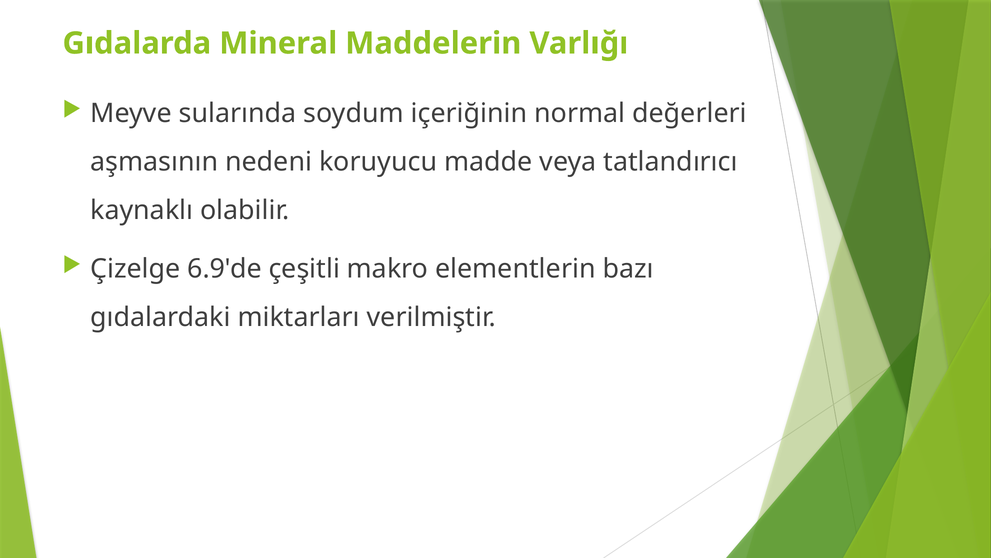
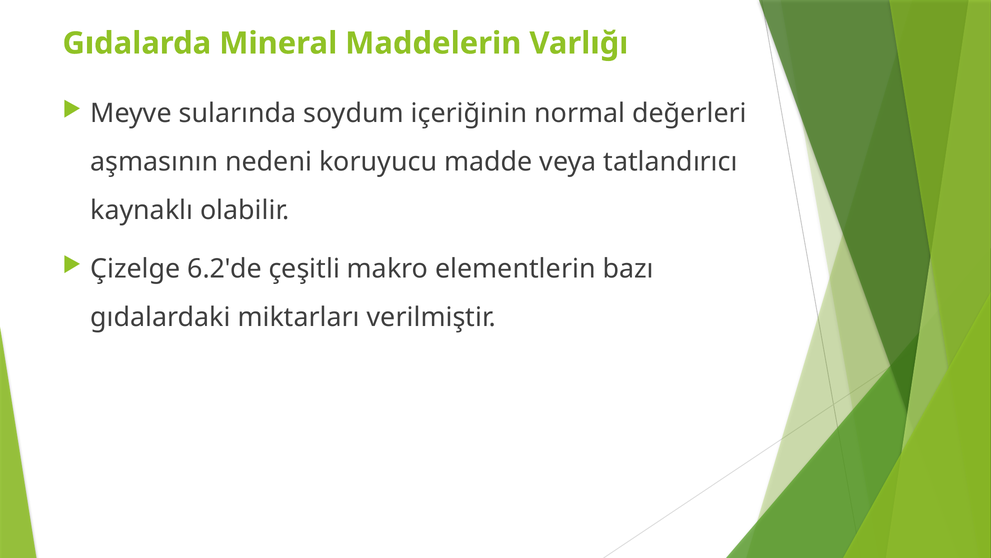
6.9'de: 6.9'de -> 6.2'de
